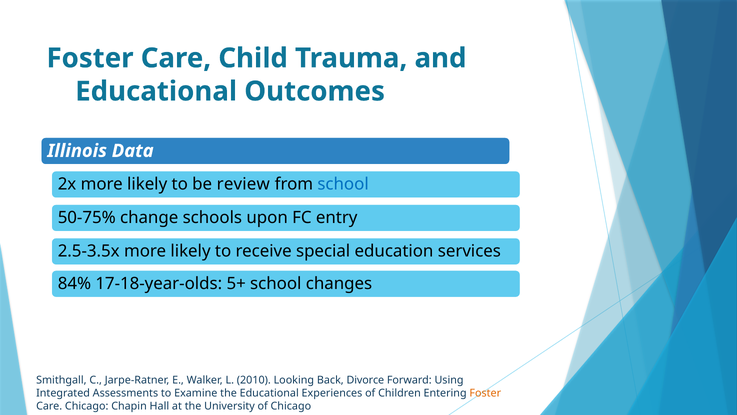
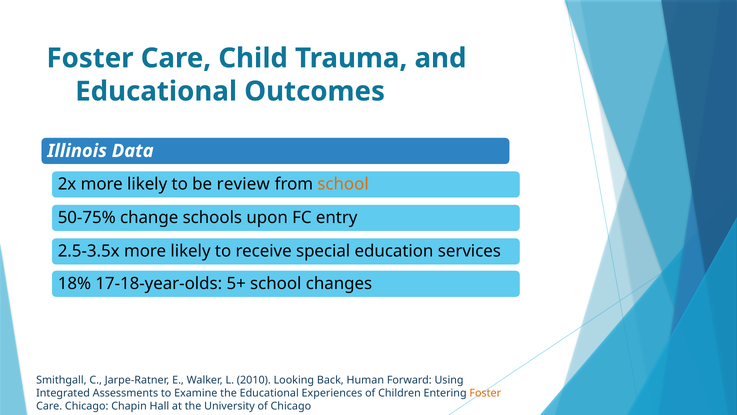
school at (343, 184) colour: blue -> orange
84%: 84% -> 18%
Divorce: Divorce -> Human
